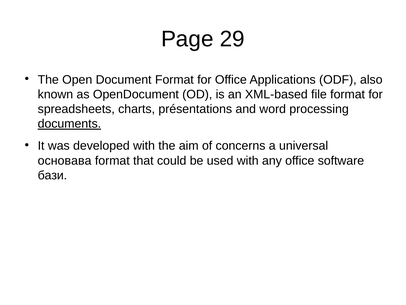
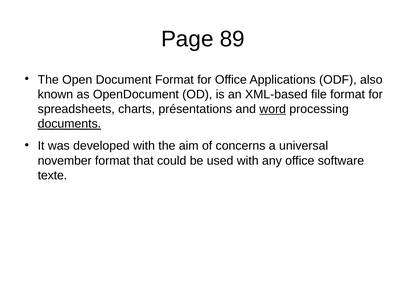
29: 29 -> 89
word underline: none -> present
основава: основава -> november
бази: бази -> texte
